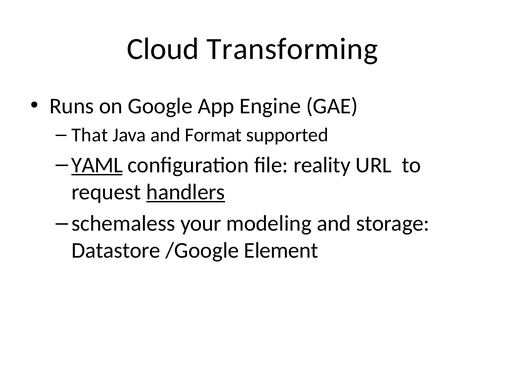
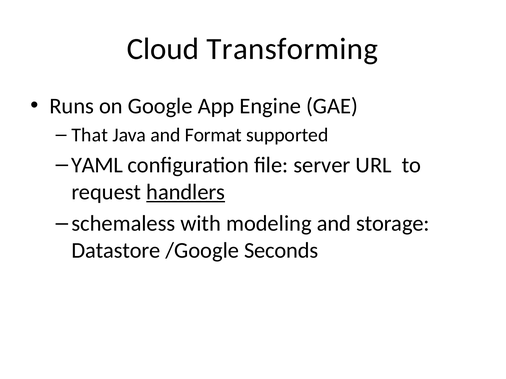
YAML underline: present -> none
reality: reality -> server
your: your -> with
Element: Element -> Seconds
